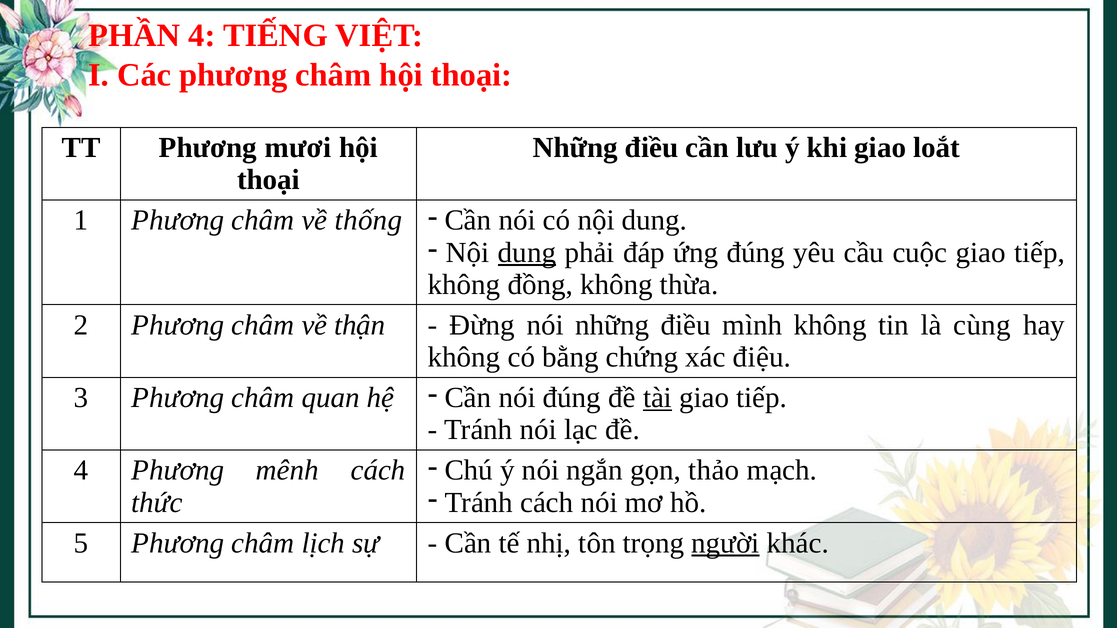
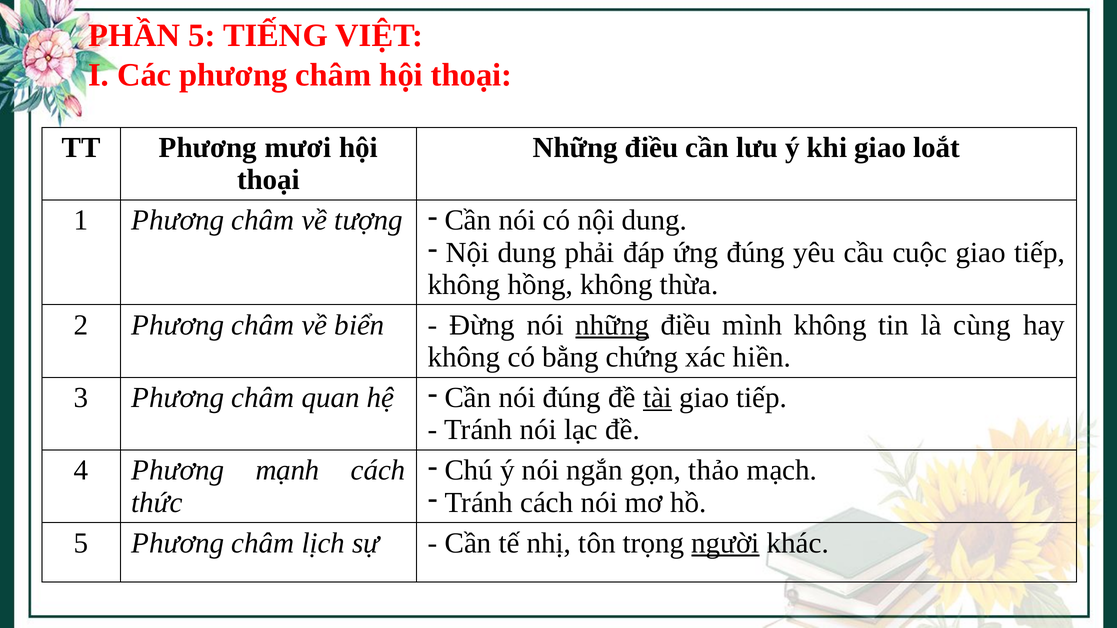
PHẦN 4: 4 -> 5
thống: thống -> tượng
dung at (527, 253) underline: present -> none
đồng: đồng -> hồng
thận: thận -> biển
những at (612, 325) underline: none -> present
điệu: điệu -> hiền
mênh: mênh -> mạnh
